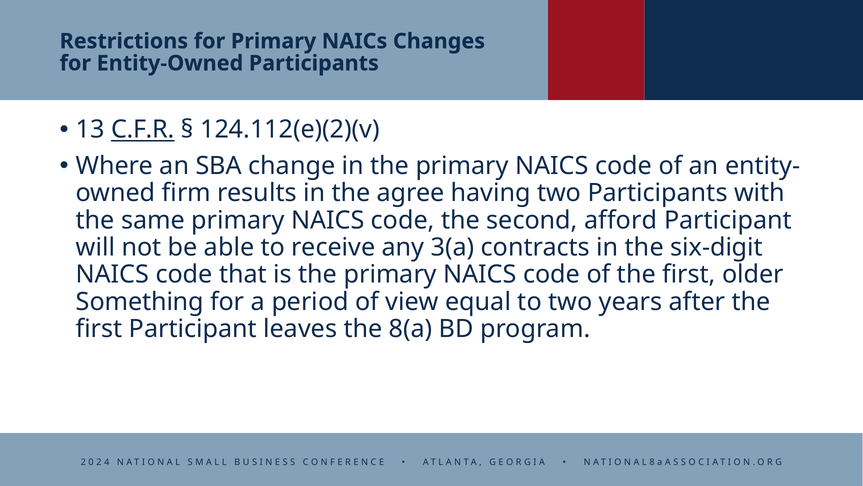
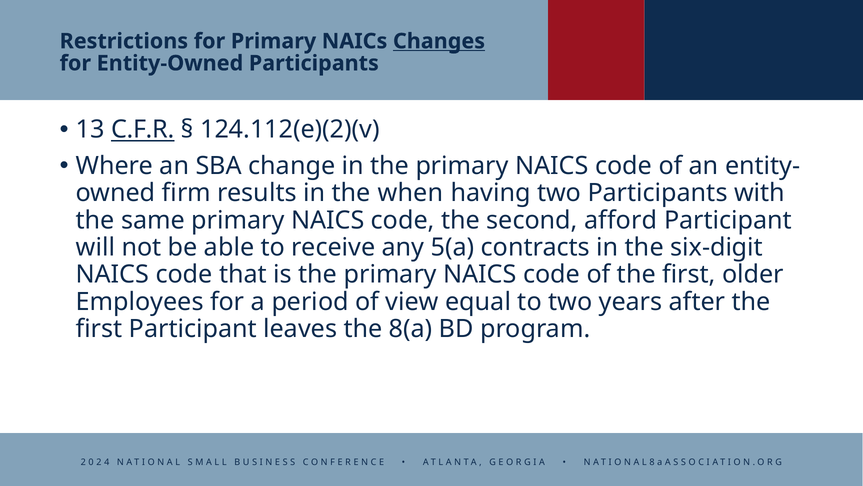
Changes underline: none -> present
agree: agree -> when
3(a: 3(a -> 5(a
Something: Something -> Employees
